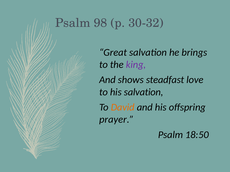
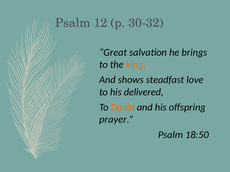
98: 98 -> 12
king colour: purple -> orange
his salvation: salvation -> delivered
